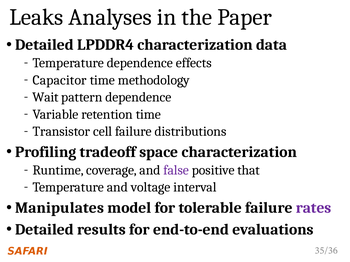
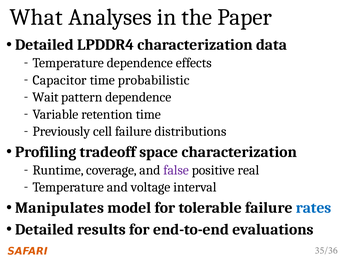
Leaks: Leaks -> What
methodology: methodology -> probabilistic
Transistor: Transistor -> Previously
that: that -> real
rates colour: purple -> blue
